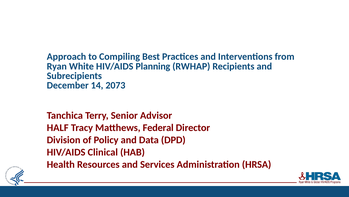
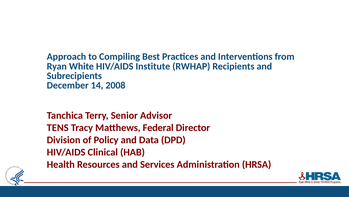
Planning: Planning -> Institute
2073: 2073 -> 2008
HALF: HALF -> TENS
